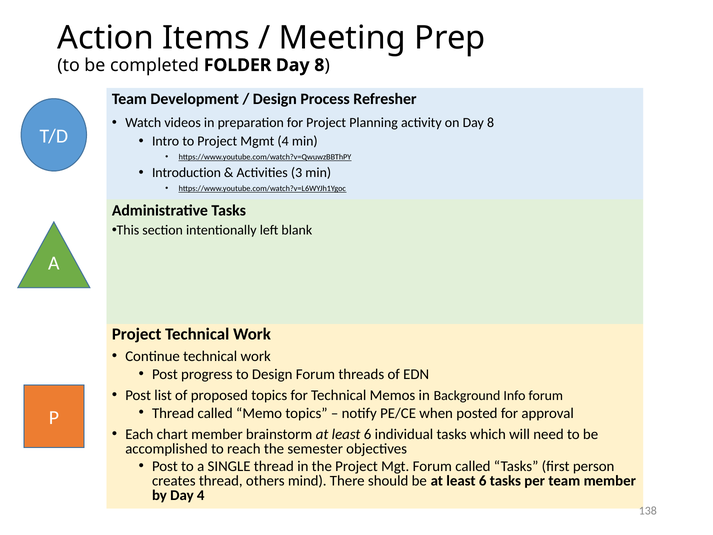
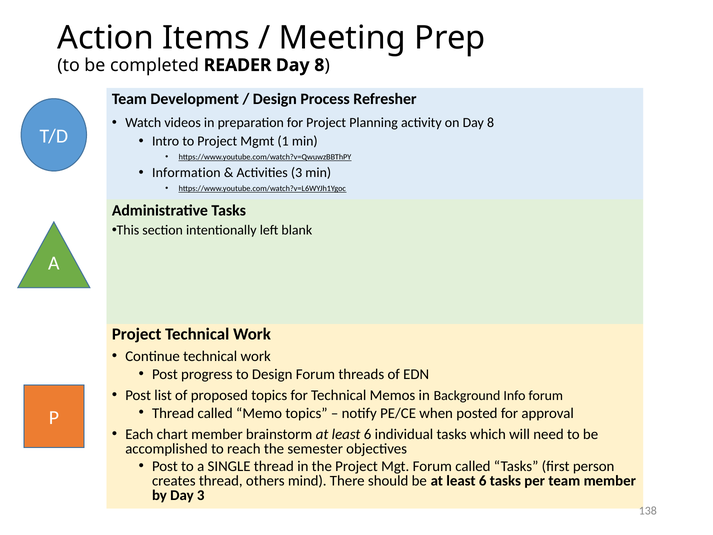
FOLDER: FOLDER -> READER
Mgmt 4: 4 -> 1
Introduction: Introduction -> Information
Day 4: 4 -> 3
